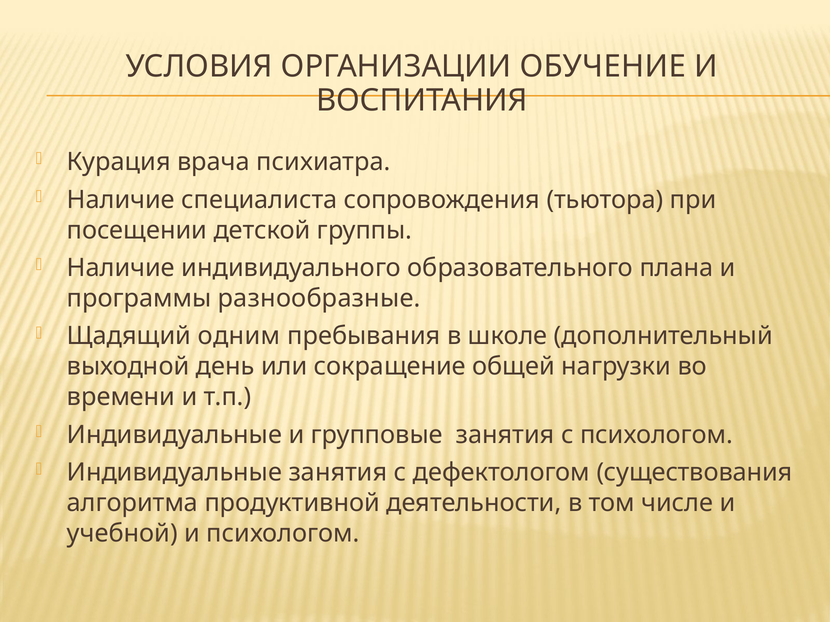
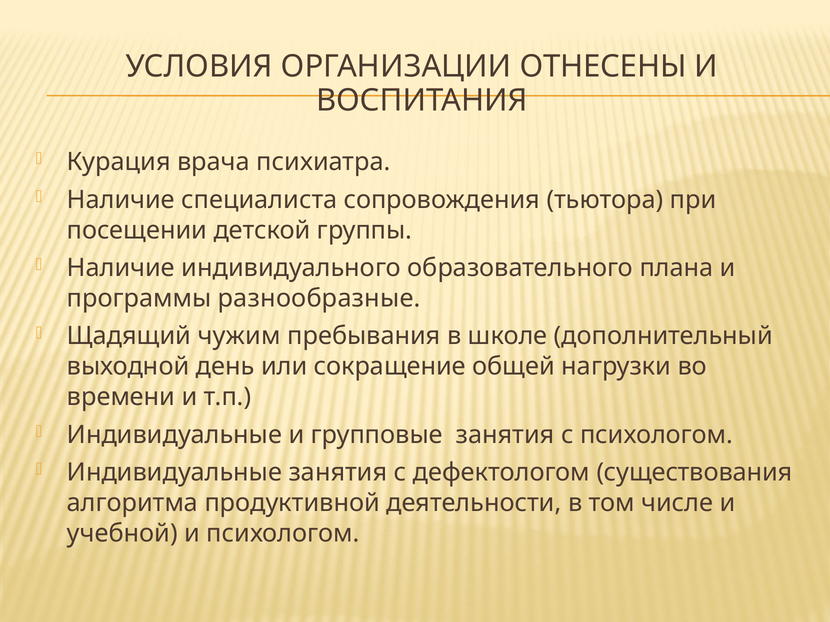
ОБУЧЕНИЕ: ОБУЧЕНИЕ -> ОТНЕСЕНЫ
одним: одним -> чужим
